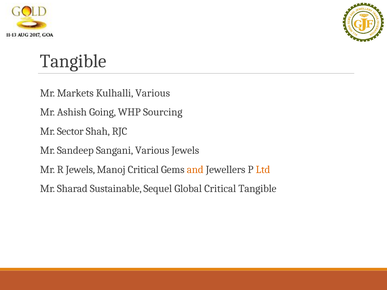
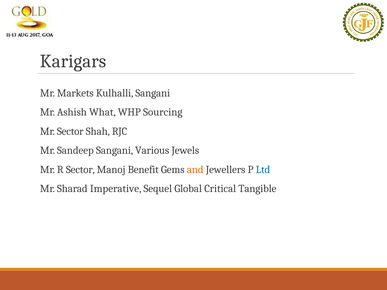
Tangible at (73, 61): Tangible -> Karigars
Kulhalli Various: Various -> Sangani
Going: Going -> What
R Jewels: Jewels -> Sector
Manoj Critical: Critical -> Benefit
Ltd colour: orange -> blue
Sustainable: Sustainable -> Imperative
